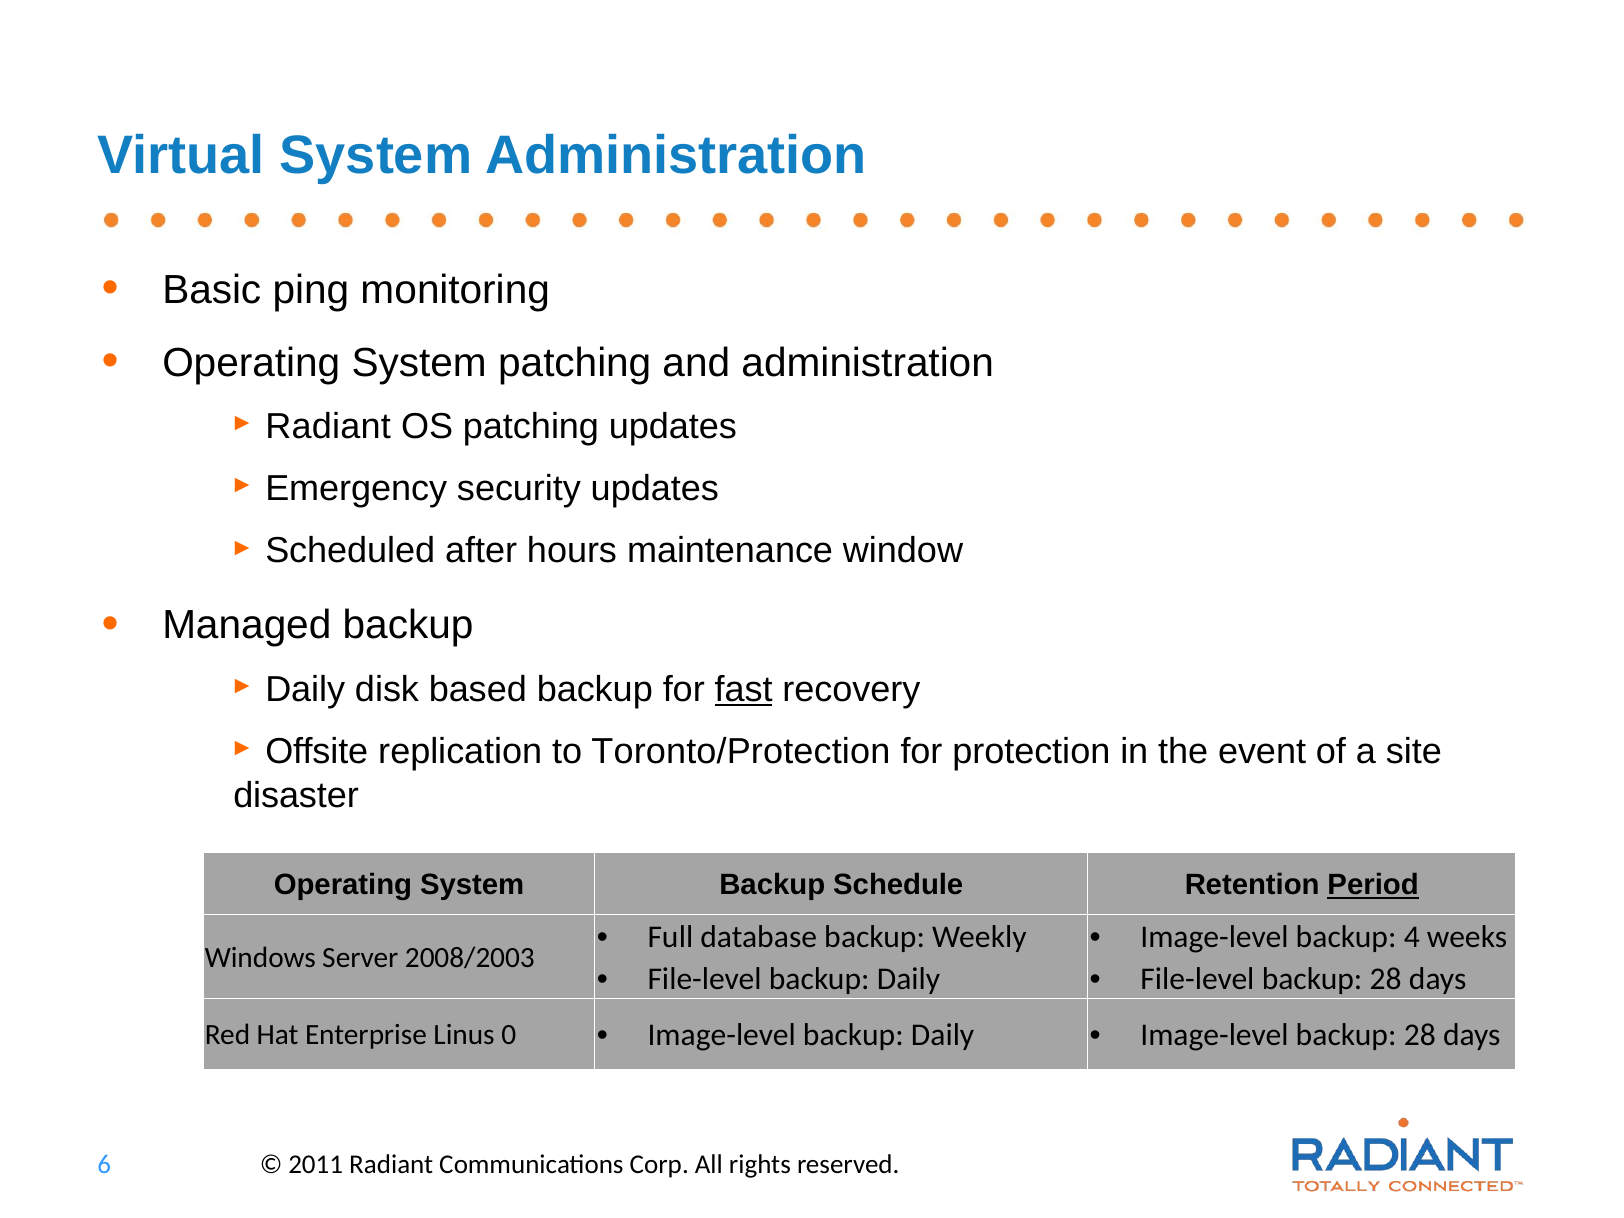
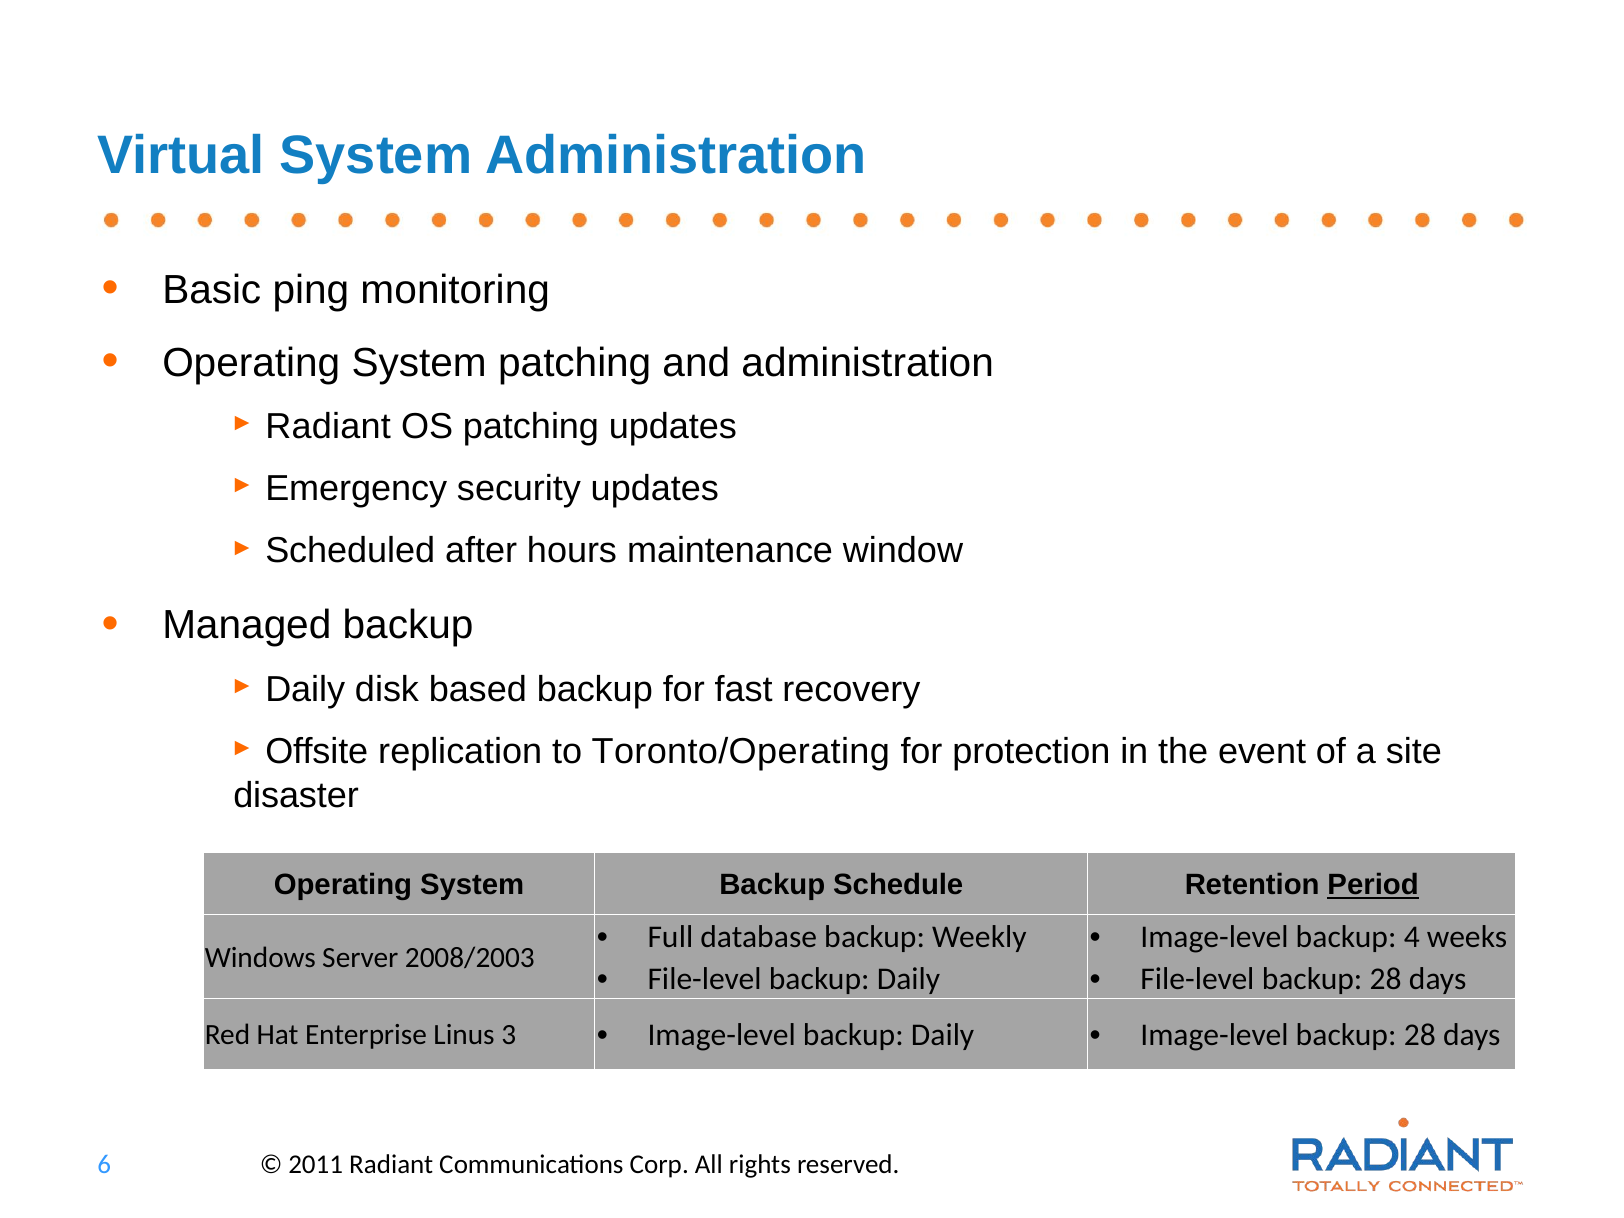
fast underline: present -> none
Toronto/Protection: Toronto/Protection -> Toronto/Operating
0: 0 -> 3
